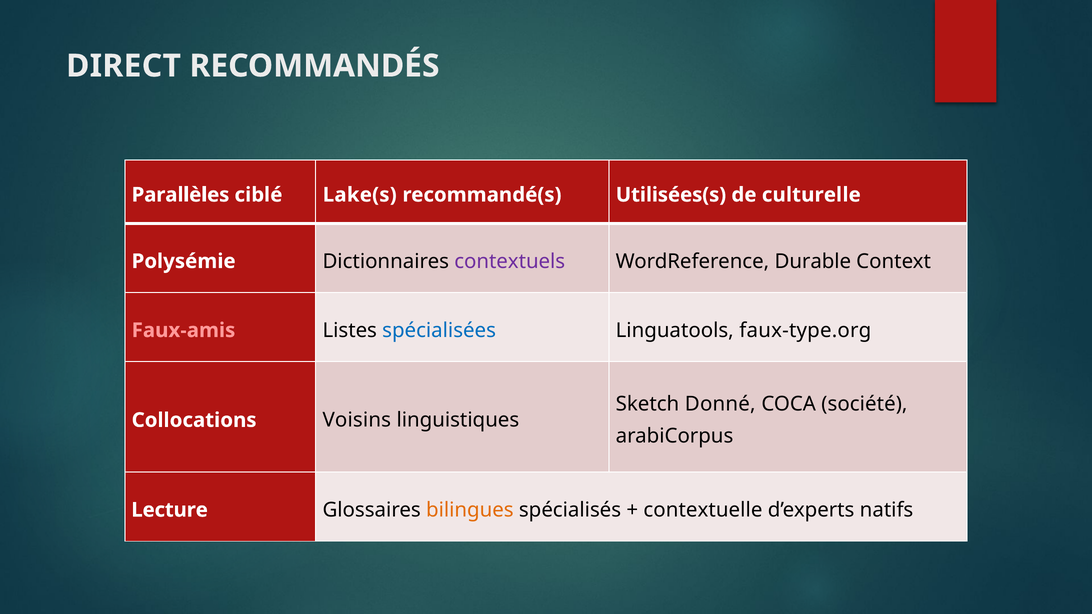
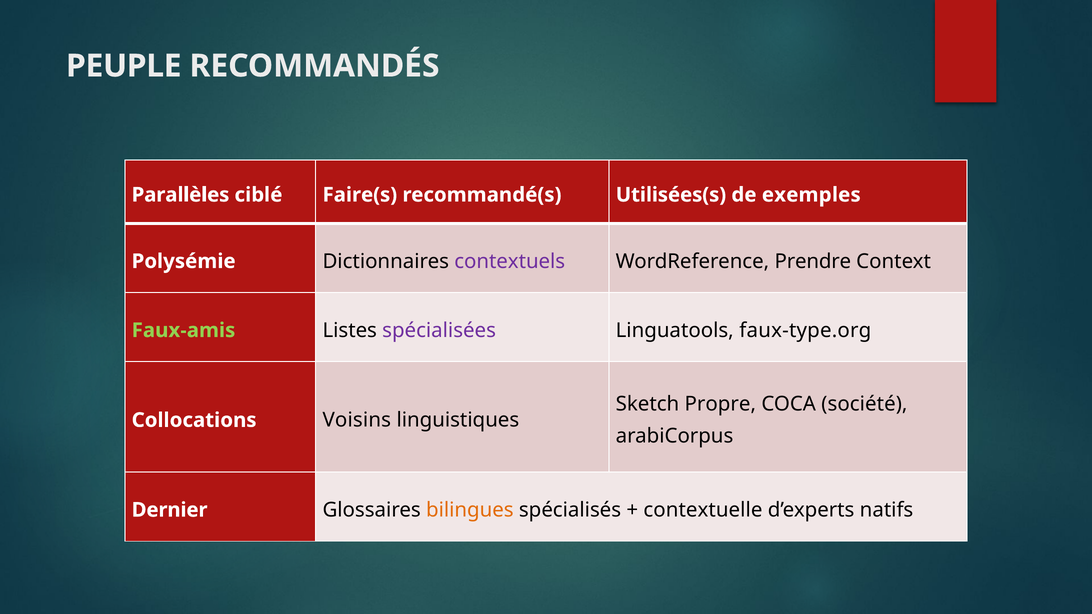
DIRECT: DIRECT -> PEUPLE
Lake(s: Lake(s -> Faire(s
culturelle: culturelle -> exemples
Durable: Durable -> Prendre
Faux-amis colour: pink -> light green
spécialisées colour: blue -> purple
Donné: Donné -> Propre
Lecture: Lecture -> Dernier
